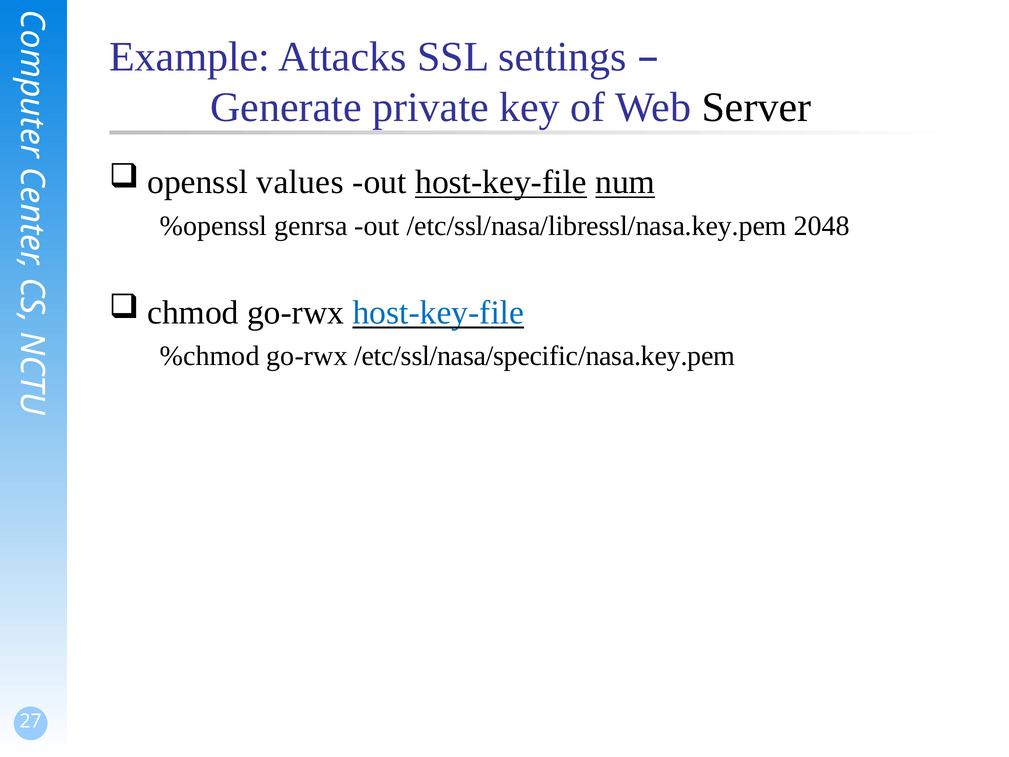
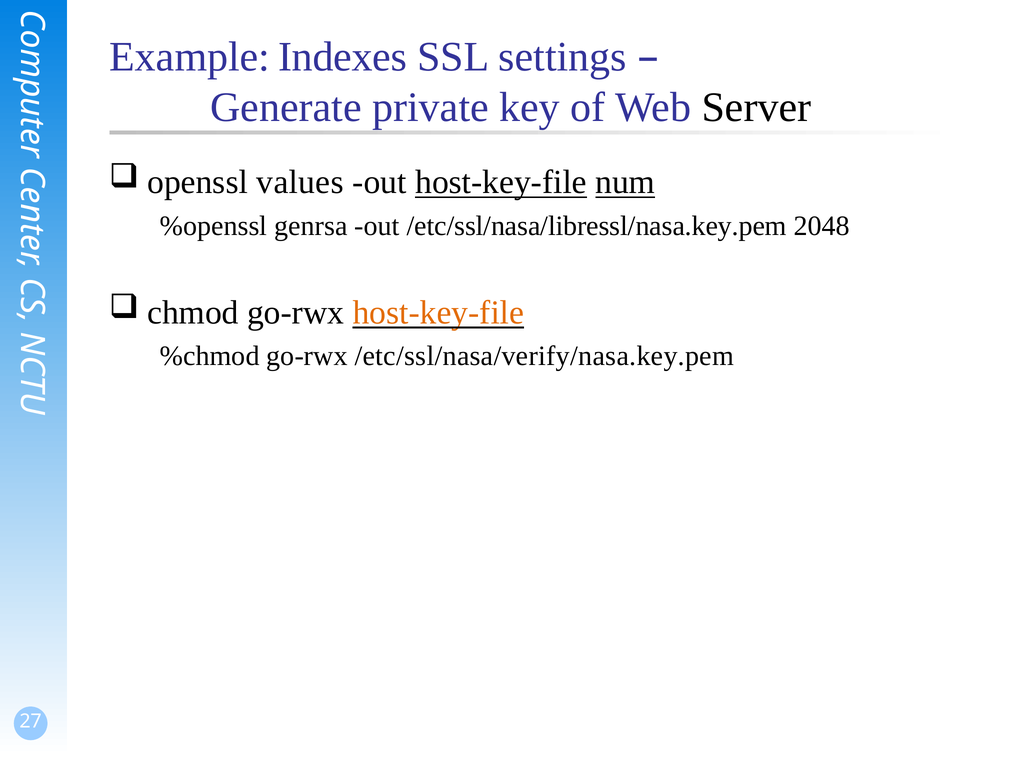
Attacks: Attacks -> Indexes
host-key-file at (438, 312) colour: blue -> orange
/etc/ssl/nasa/specific/nasa.key.pem: /etc/ssl/nasa/specific/nasa.key.pem -> /etc/ssl/nasa/verify/nasa.key.pem
